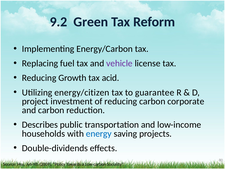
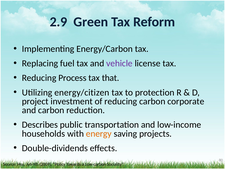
9.2: 9.2 -> 2.9
Growth: Growth -> Process
acid: acid -> that
guarantee: guarantee -> protection
energy colour: blue -> orange
